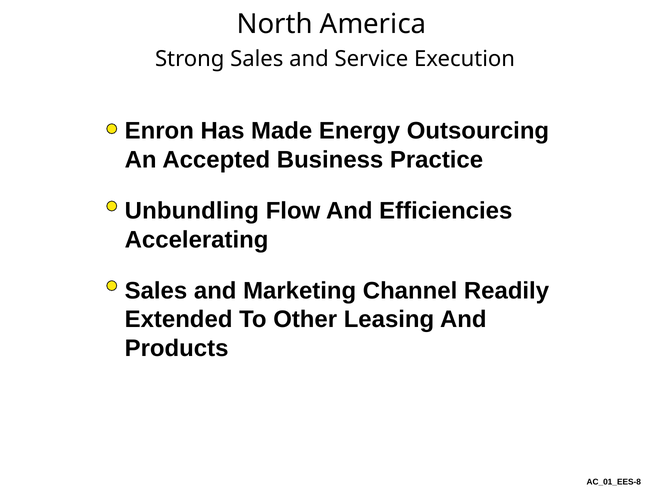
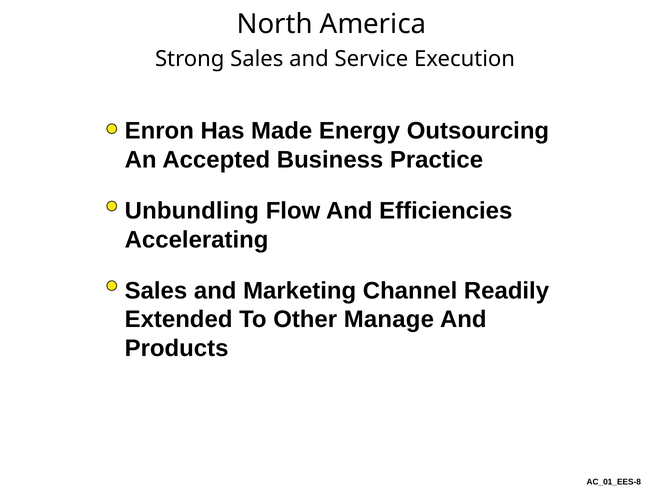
Leasing: Leasing -> Manage
